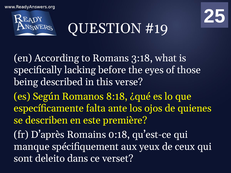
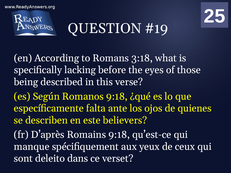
Romanos 8:18: 8:18 -> 9:18
première: première -> believers
Romains 0:18: 0:18 -> 9:18
